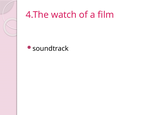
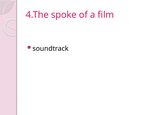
watch: watch -> spoke
